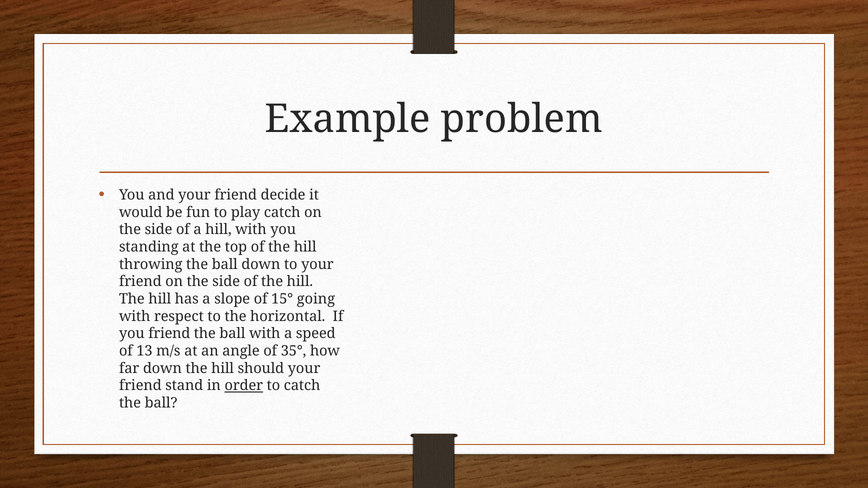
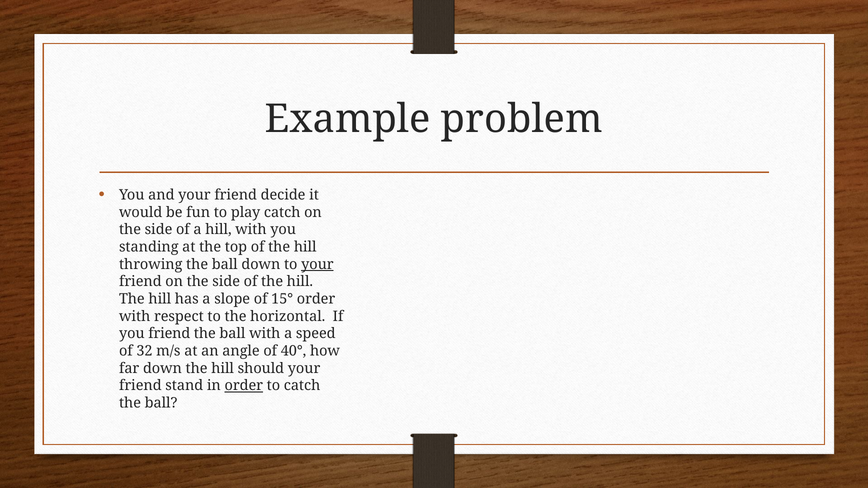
your at (317, 264) underline: none -> present
15° going: going -> order
13: 13 -> 32
35°: 35° -> 40°
